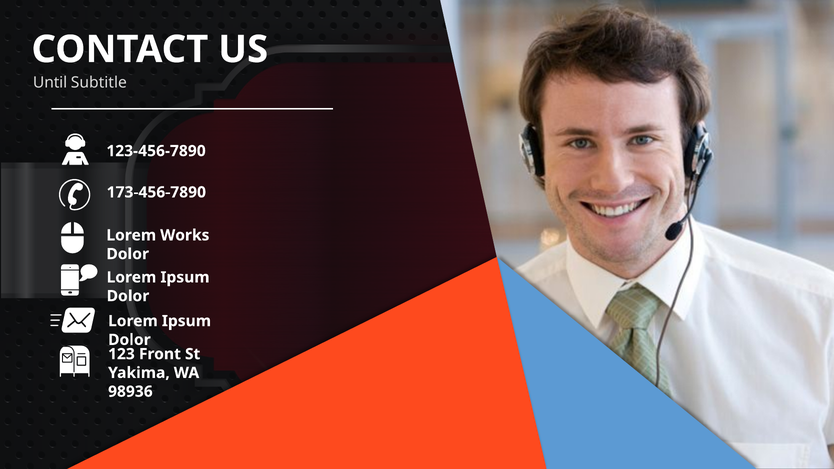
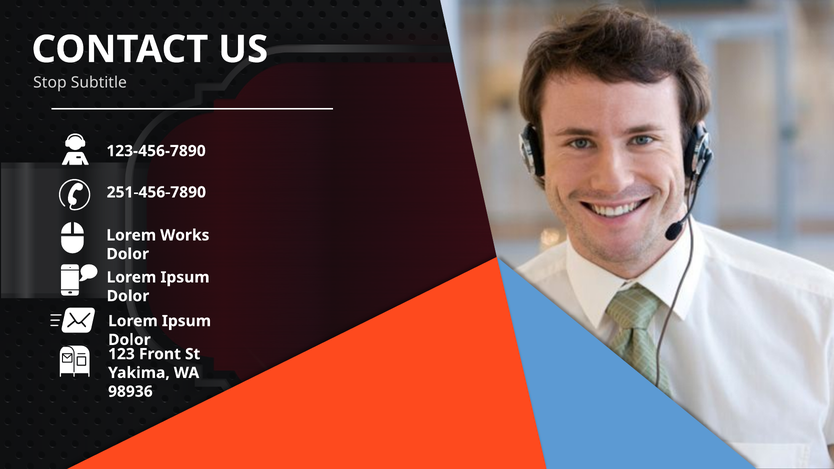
Until: Until -> Stop
173-456-7890: 173-456-7890 -> 251-456-7890
